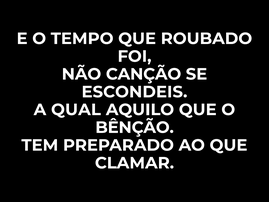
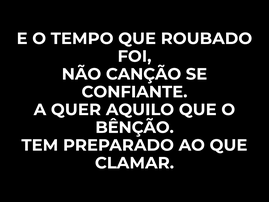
ESCONDEIS: ESCONDEIS -> CONFIANTE
QUAL: QUAL -> QUER
